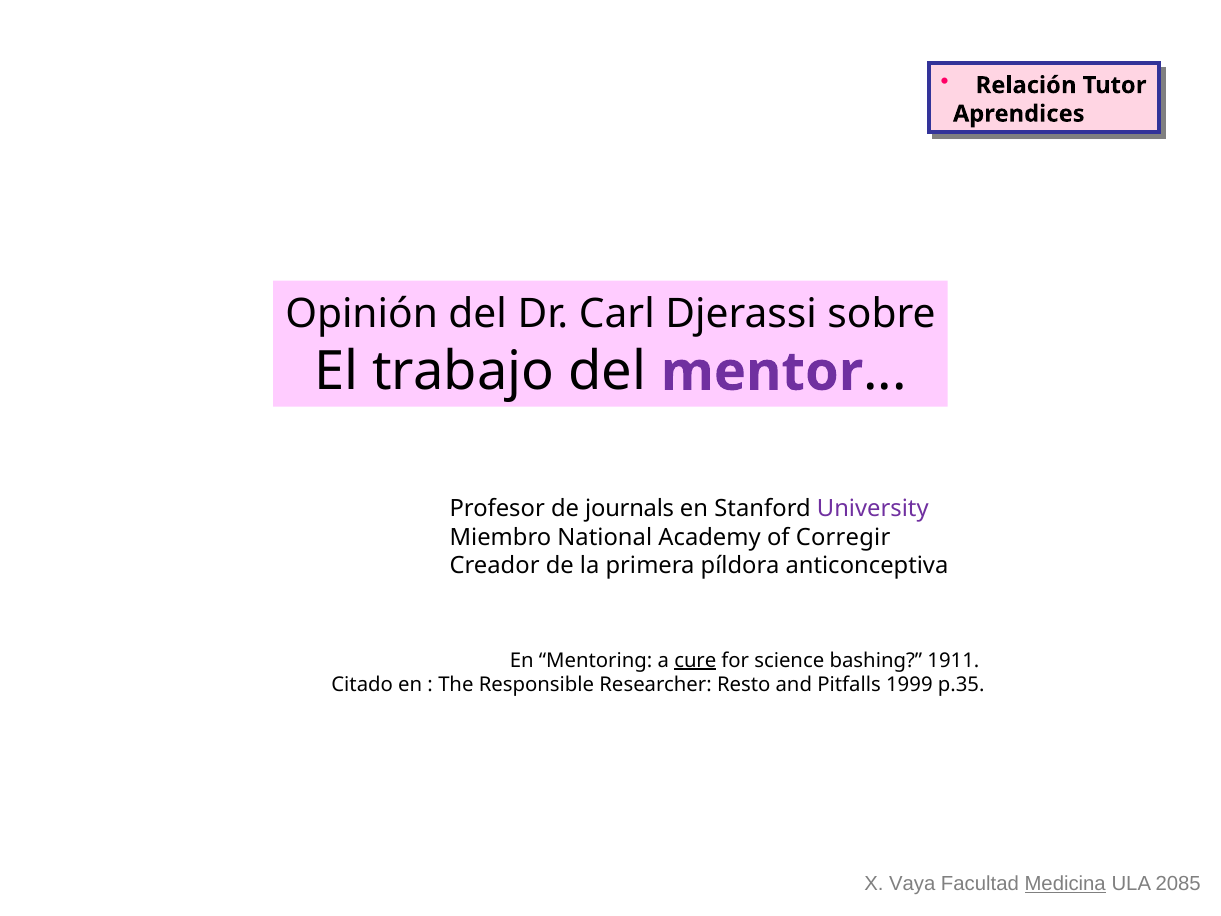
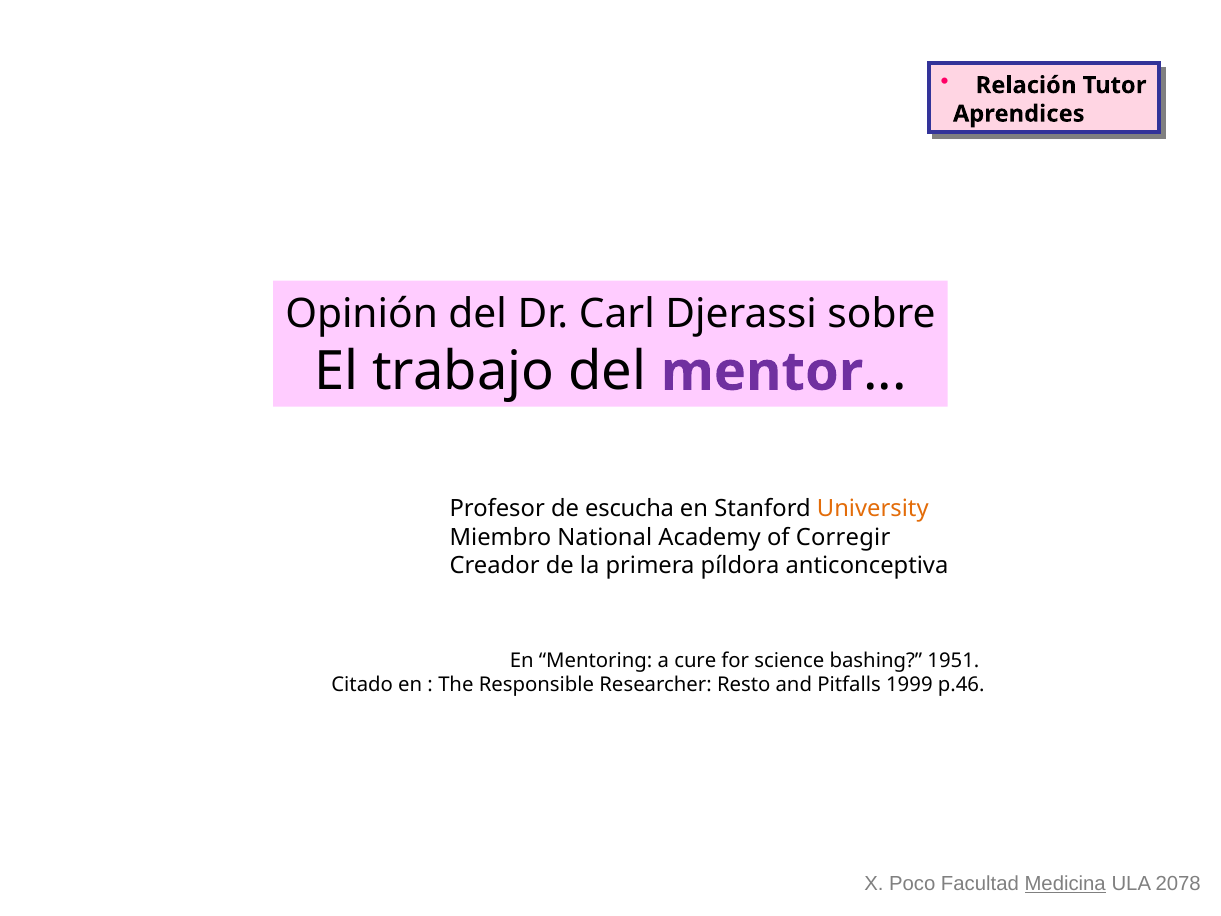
journals: journals -> escucha
University colour: purple -> orange
cure underline: present -> none
1911: 1911 -> 1951
p.35: p.35 -> p.46
Vaya: Vaya -> Poco
2085: 2085 -> 2078
